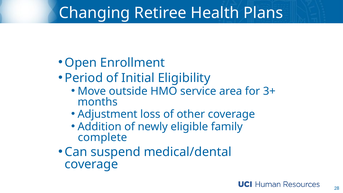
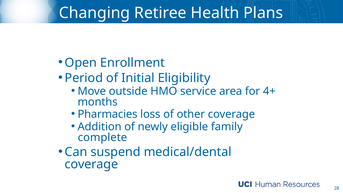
3+: 3+ -> 4+
Adjustment: Adjustment -> Pharmacies
